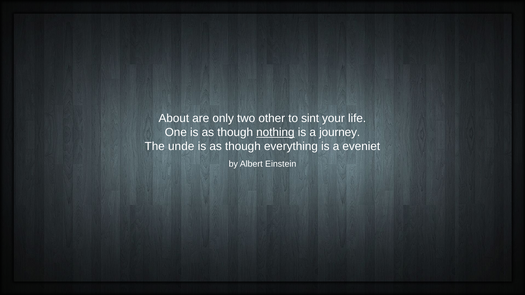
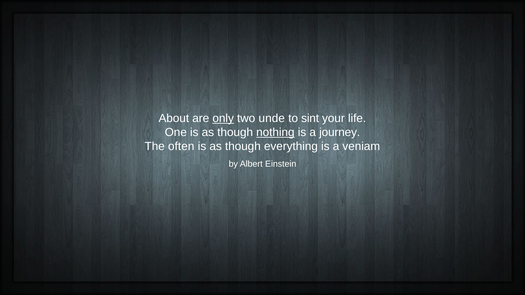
only underline: none -> present
other: other -> unde
unde: unde -> often
eveniet: eveniet -> veniam
